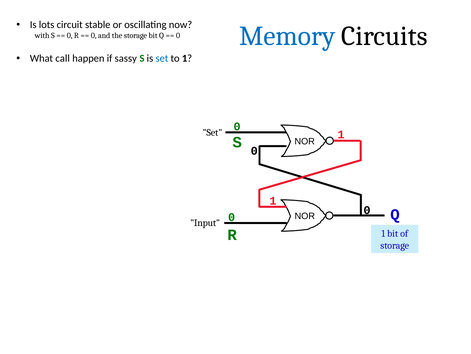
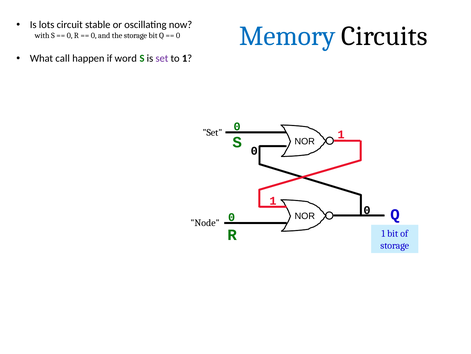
sassy: sassy -> word
set at (162, 58) colour: blue -> purple
Input: Input -> Node
